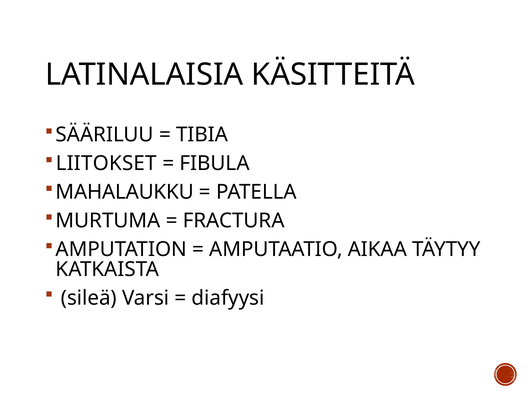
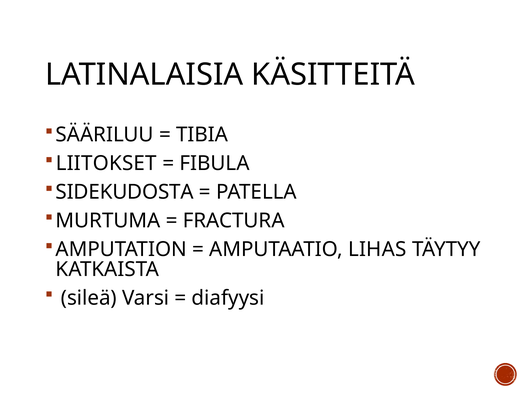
MAHALAUKKU: MAHALAUKKU -> SIDEKUDOSTA
AIKAA: AIKAA -> LIHAS
